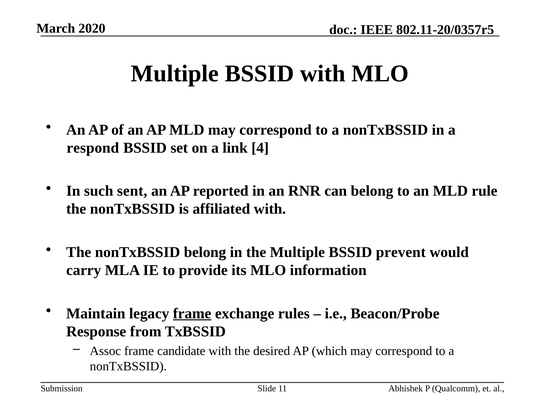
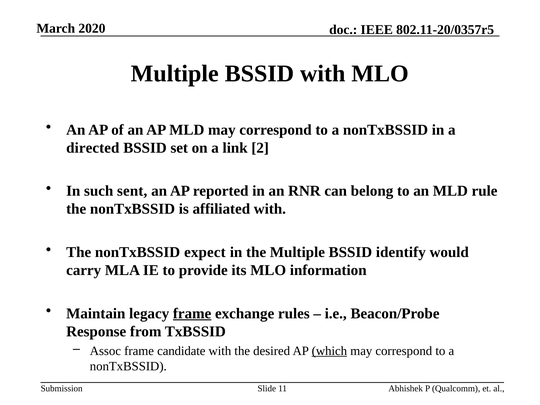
respond: respond -> directed
4: 4 -> 2
nonTxBSSID belong: belong -> expect
prevent: prevent -> identify
which underline: none -> present
